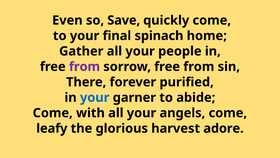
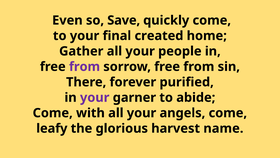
spinach: spinach -> created
your at (95, 97) colour: blue -> purple
adore: adore -> name
